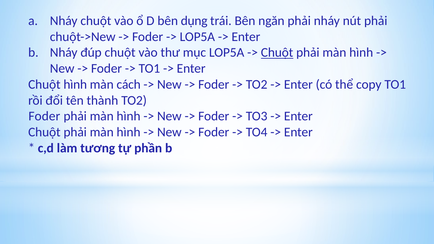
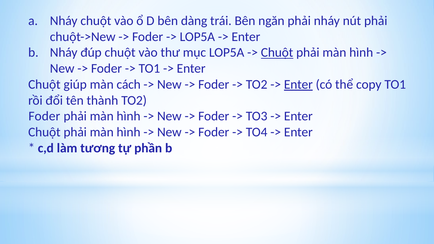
dụng: dụng -> dàng
Chuột hình: hình -> giúp
Enter at (298, 84) underline: none -> present
